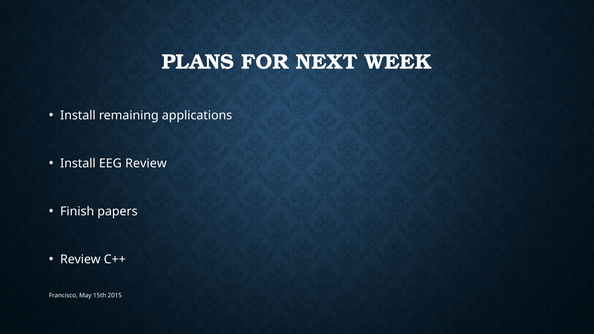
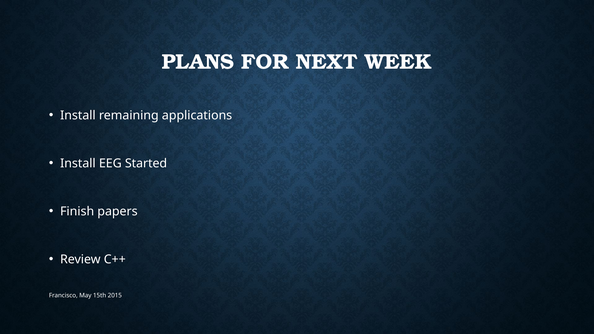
EEG Review: Review -> Started
